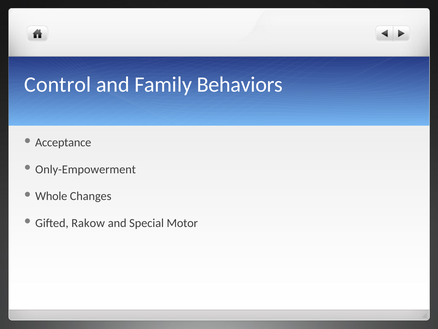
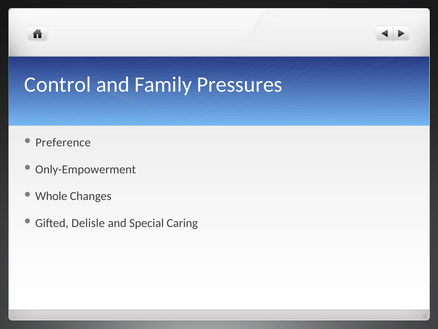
Behaviors: Behaviors -> Pressures
Acceptance: Acceptance -> Preference
Rakow: Rakow -> Delisle
Motor: Motor -> Caring
